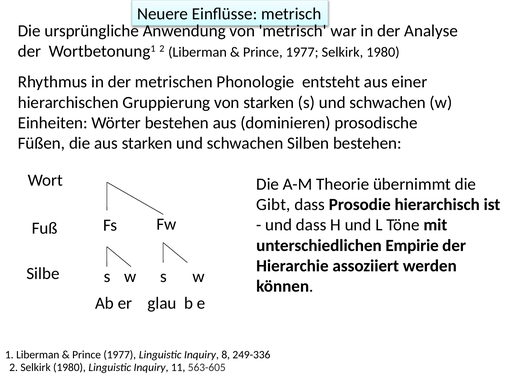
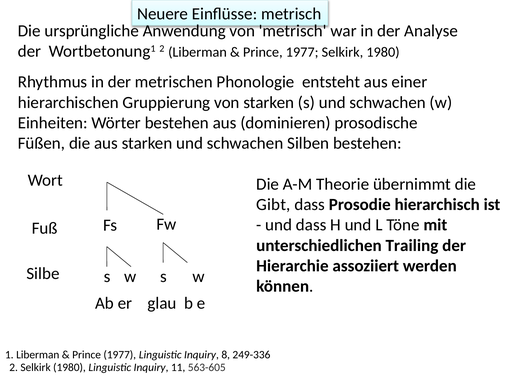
Empirie: Empirie -> Trailing
